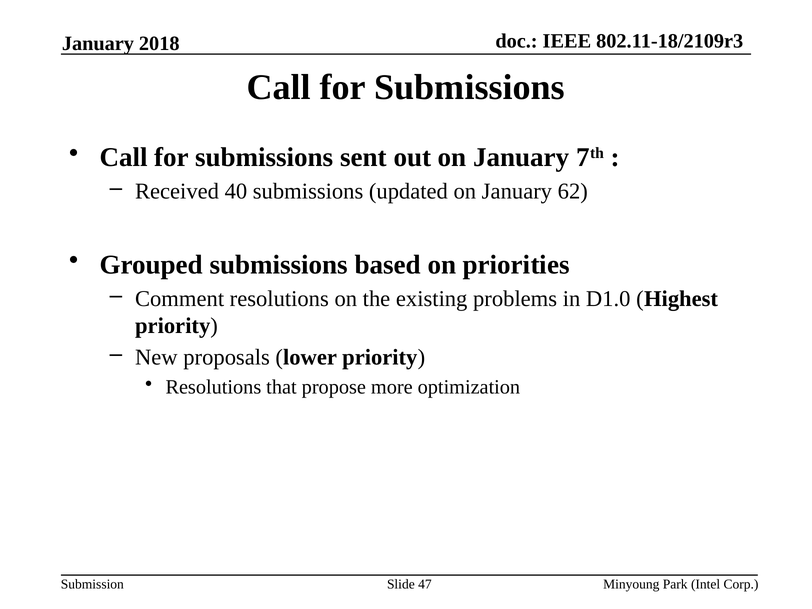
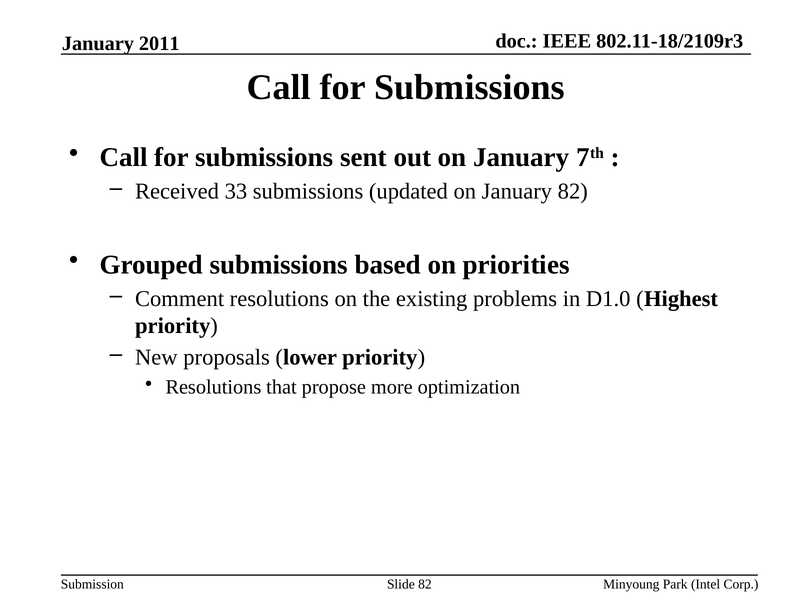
2018: 2018 -> 2011
40: 40 -> 33
January 62: 62 -> 82
Slide 47: 47 -> 82
